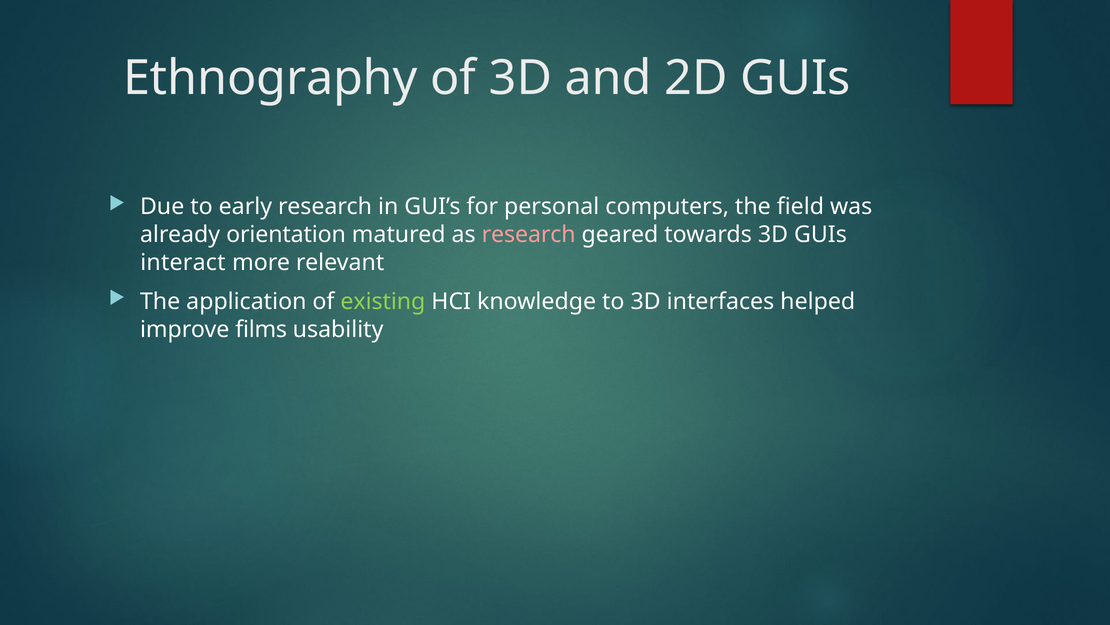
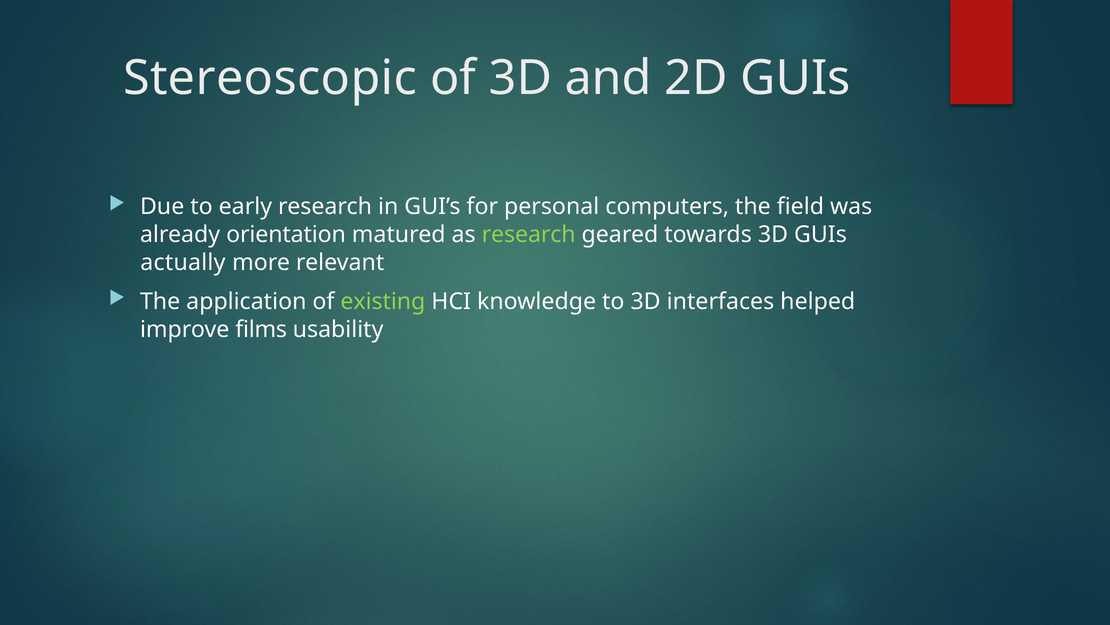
Ethnography: Ethnography -> Stereoscopic
research at (529, 234) colour: pink -> light green
interact: interact -> actually
